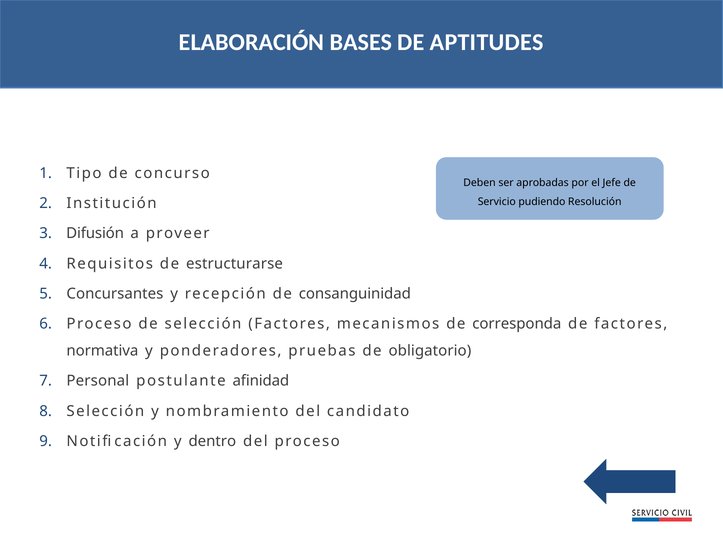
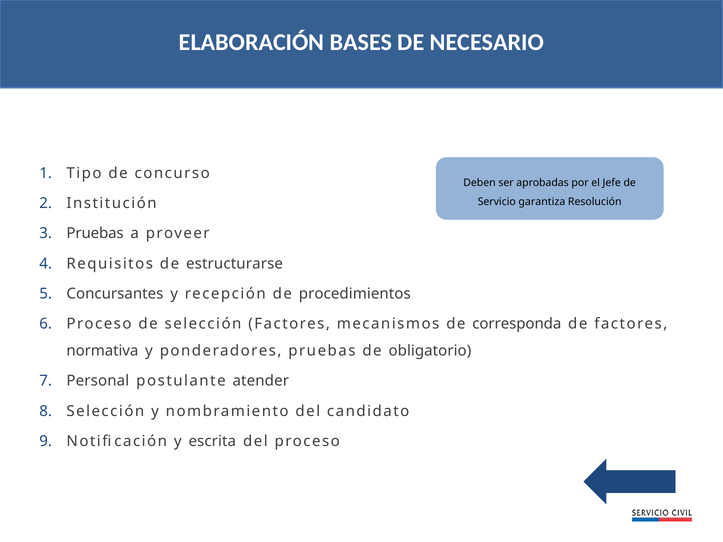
APTITUDES: APTITUDES -> NECESARIO
pudiendo: pudiendo -> garantiza
Difusión at (95, 234): Difusión -> Pruebas
consanguinidad: consanguinidad -> procedimientos
afinidad: afinidad -> atender
dentro: dentro -> escrita
